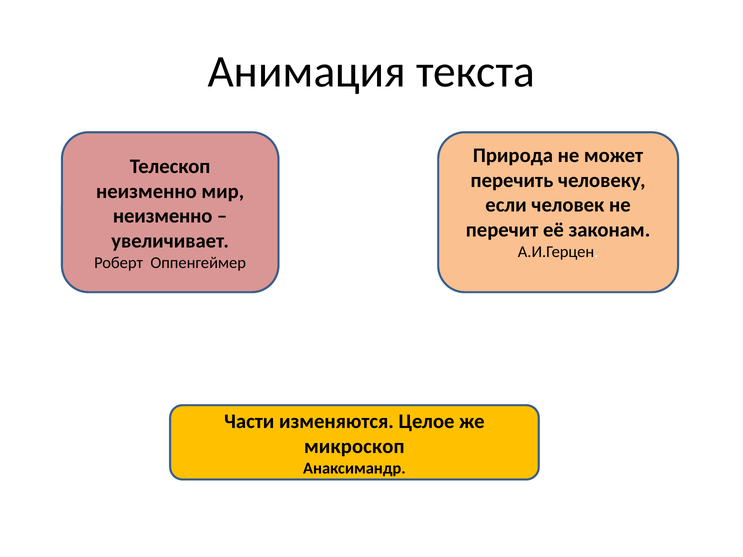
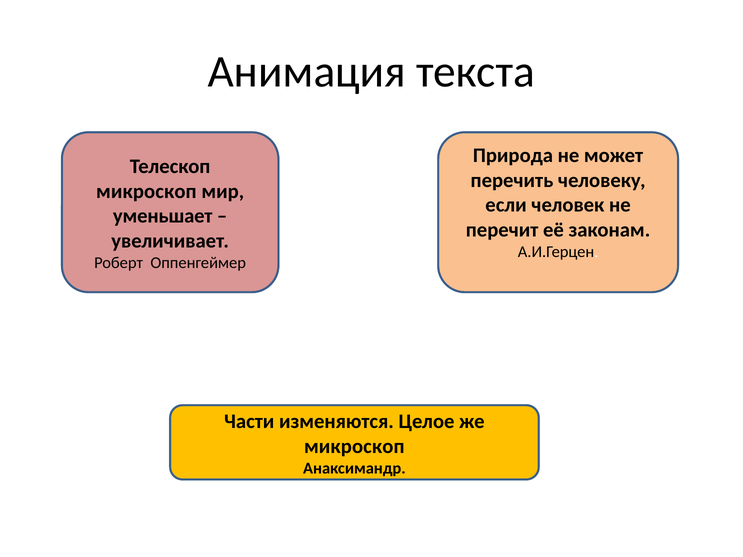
неизменно at (146, 191): неизменно -> микроскоп
неизменно at (163, 216): неизменно -> уменьшает
